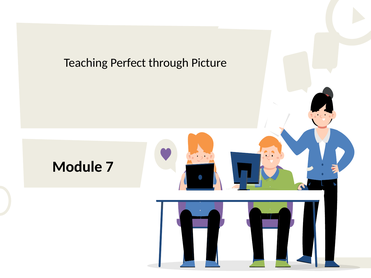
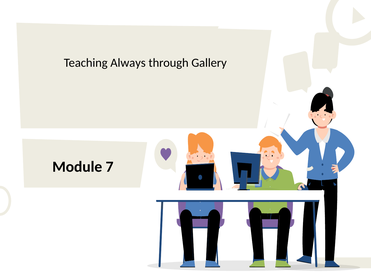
Perfect: Perfect -> Always
Picture: Picture -> Gallery
